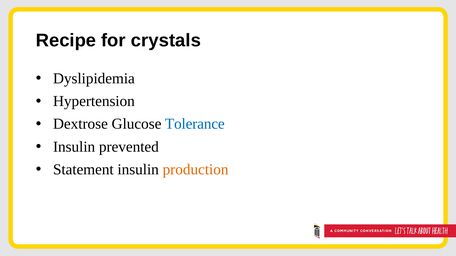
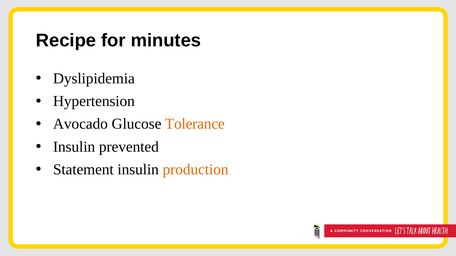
crystals: crystals -> minutes
Dextrose: Dextrose -> Avocado
Tolerance colour: blue -> orange
